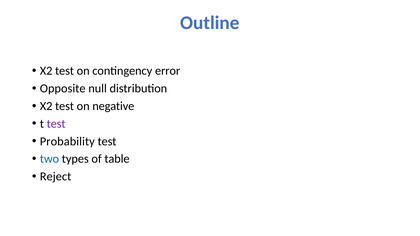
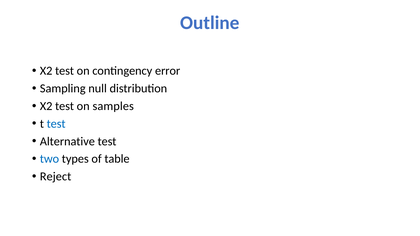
Opposite: Opposite -> Sampling
negative: negative -> samples
test at (56, 124) colour: purple -> blue
Probability: Probability -> Alternative
